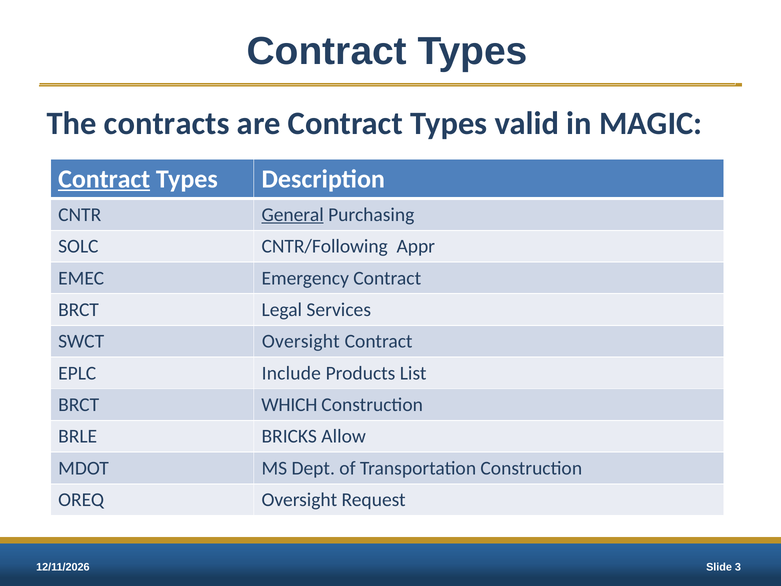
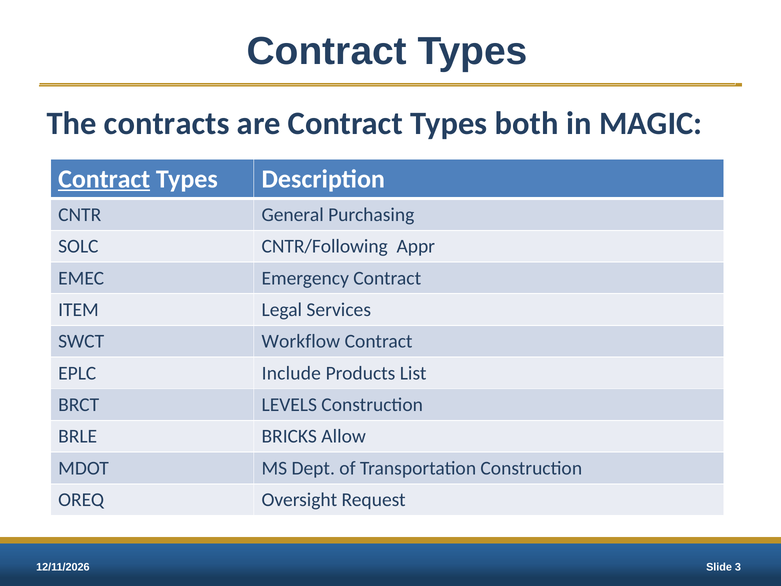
valid: valid -> both
General underline: present -> none
BRCT at (79, 310): BRCT -> ITEM
SWCT Oversight: Oversight -> Workflow
WHICH: WHICH -> LEVELS
